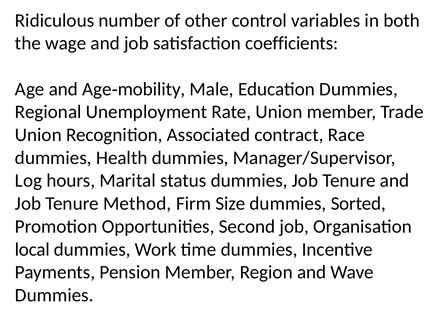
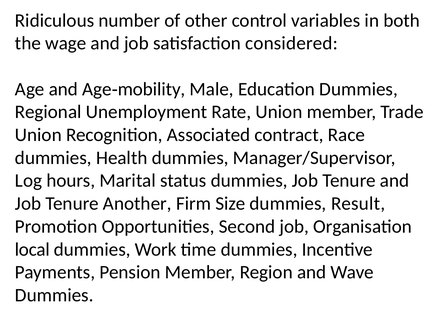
coefficients: coefficients -> considered
Method: Method -> Another
Sorted: Sorted -> Result
